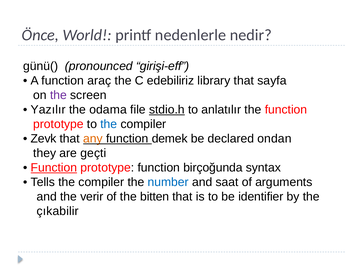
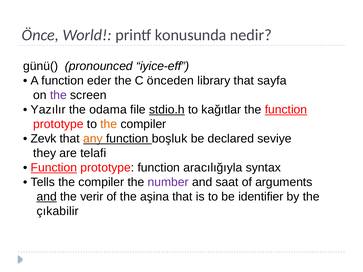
nedenlerle: nedenlerle -> konusunda
girişi-eff: girişi-eff -> iyice-eff
araç: araç -> eder
edebiliriz: edebiliriz -> önceden
anlatılır: anlatılır -> kağıtlar
function at (286, 110) underline: none -> present
the at (109, 124) colour: blue -> orange
demek: demek -> boşluk
ondan: ondan -> seviye
geçti: geçti -> telafi
birçoğunda: birçoğunda -> aracılığıyla
number colour: blue -> purple
and at (47, 197) underline: none -> present
bitten: bitten -> aşina
